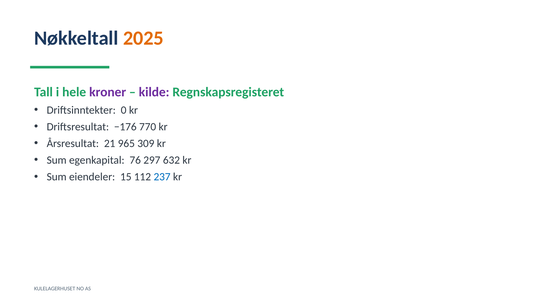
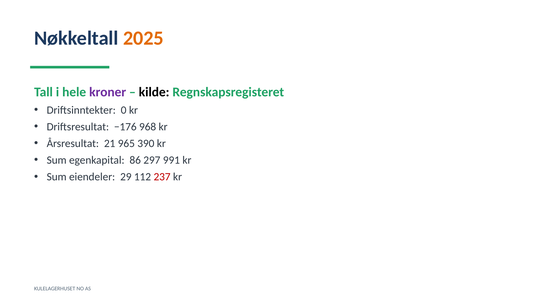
kilde colour: purple -> black
770: 770 -> 968
309: 309 -> 390
76: 76 -> 86
632: 632 -> 991
15: 15 -> 29
237 colour: blue -> red
